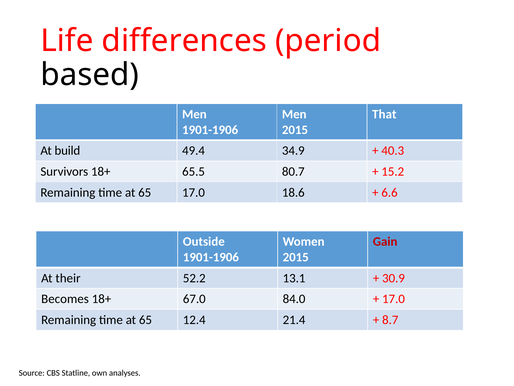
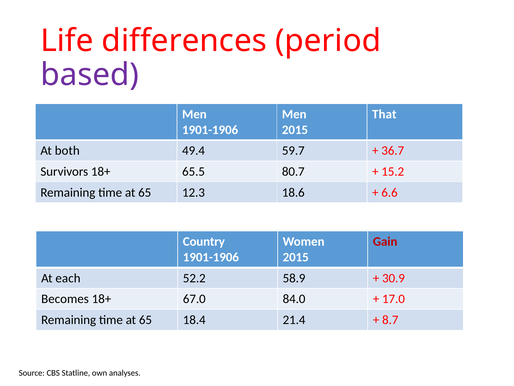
based colour: black -> purple
build: build -> both
34.9: 34.9 -> 59.7
40.3: 40.3 -> 36.7
65 17.0: 17.0 -> 12.3
Outside: Outside -> Country
their: their -> each
13.1: 13.1 -> 58.9
12.4: 12.4 -> 18.4
